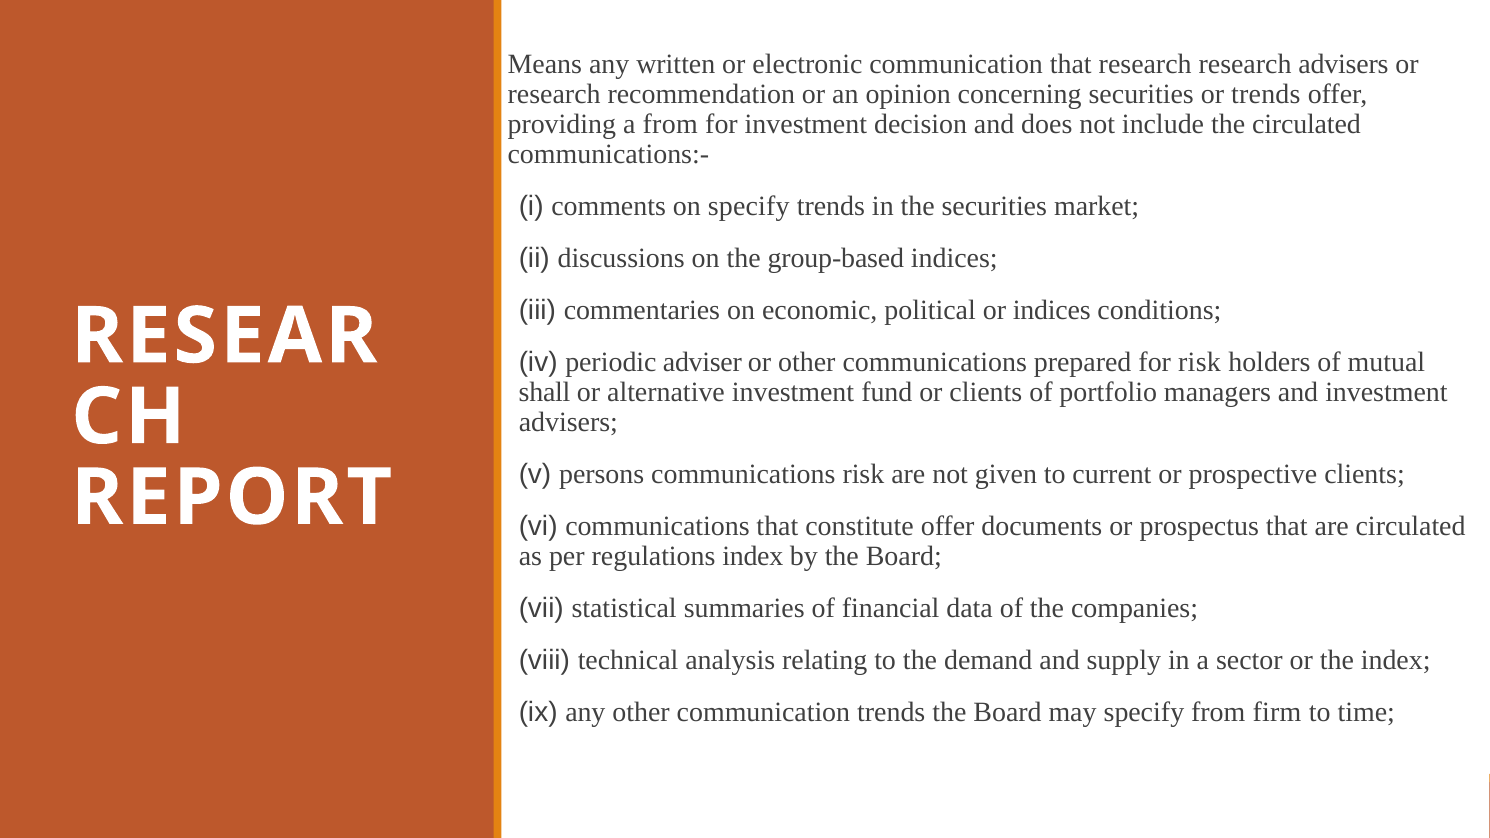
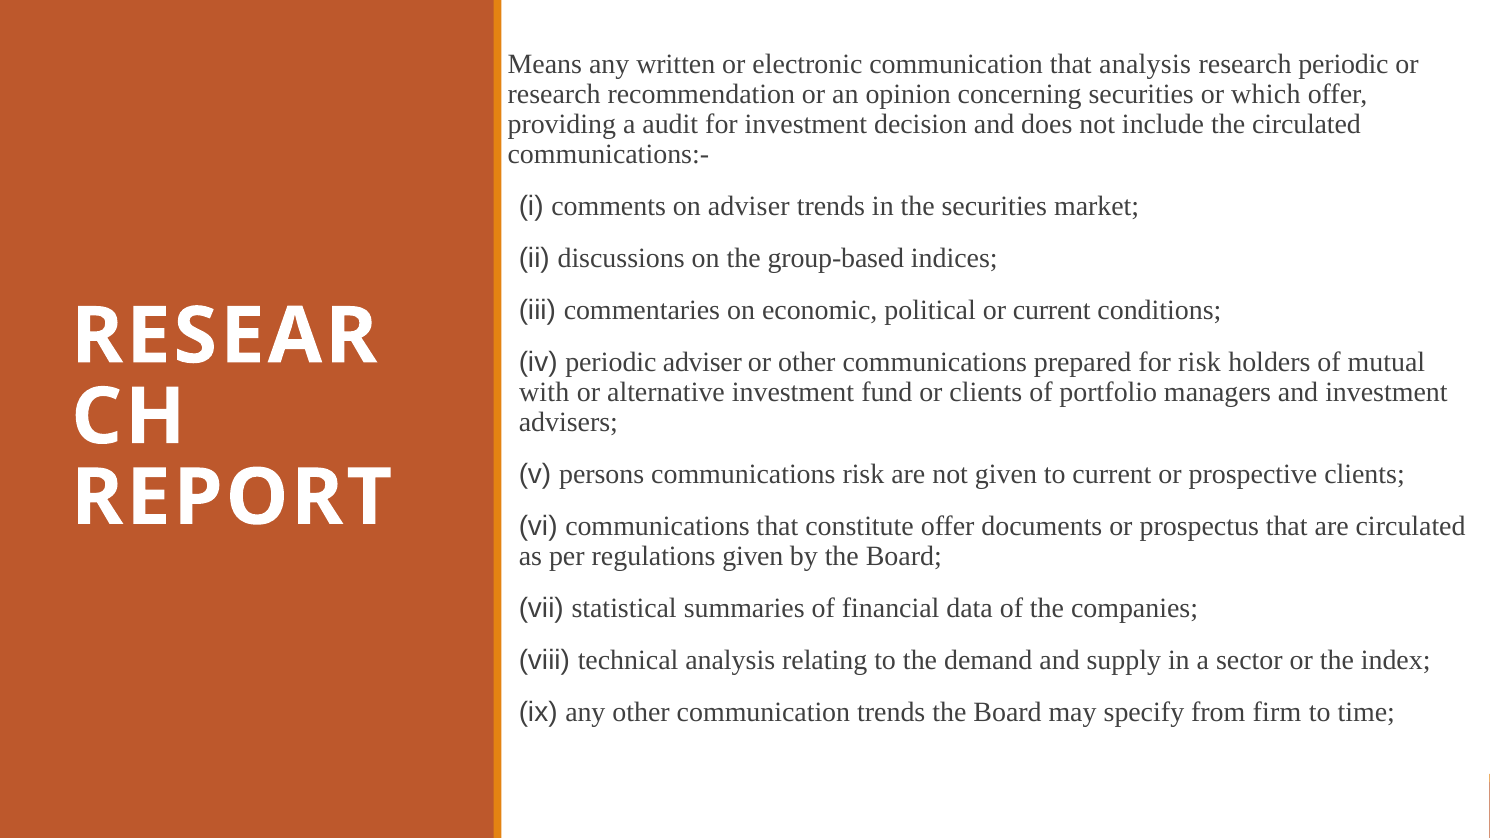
that research: research -> analysis
research advisers: advisers -> periodic
or trends: trends -> which
a from: from -> audit
on specify: specify -> adviser
or indices: indices -> current
shall: shall -> with
regulations index: index -> given
